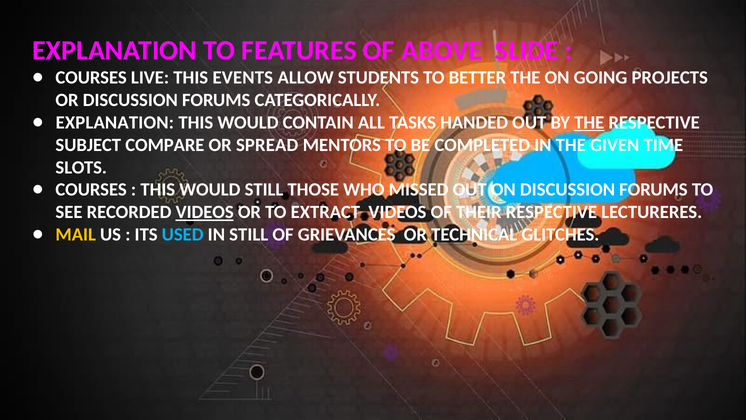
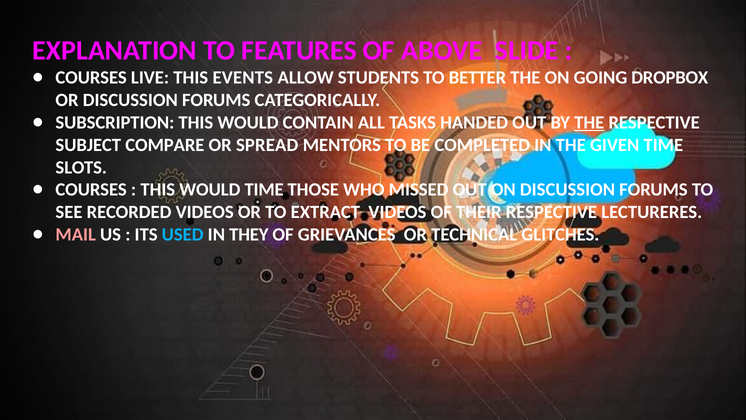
PROJECTS: PROJECTS -> DROPBOX
EXPLANATION at (115, 123): EXPLANATION -> SUBSCRIPTION
WOULD STILL: STILL -> TIME
VIDEOS at (205, 212) underline: present -> none
MAIL colour: yellow -> pink
IN STILL: STILL -> THEY
